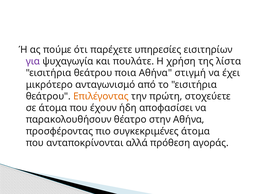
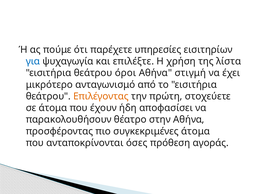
για colour: purple -> blue
πουλάτε: πουλάτε -> επιλέξτε
ποια: ποια -> όροι
αλλά: αλλά -> όσες
